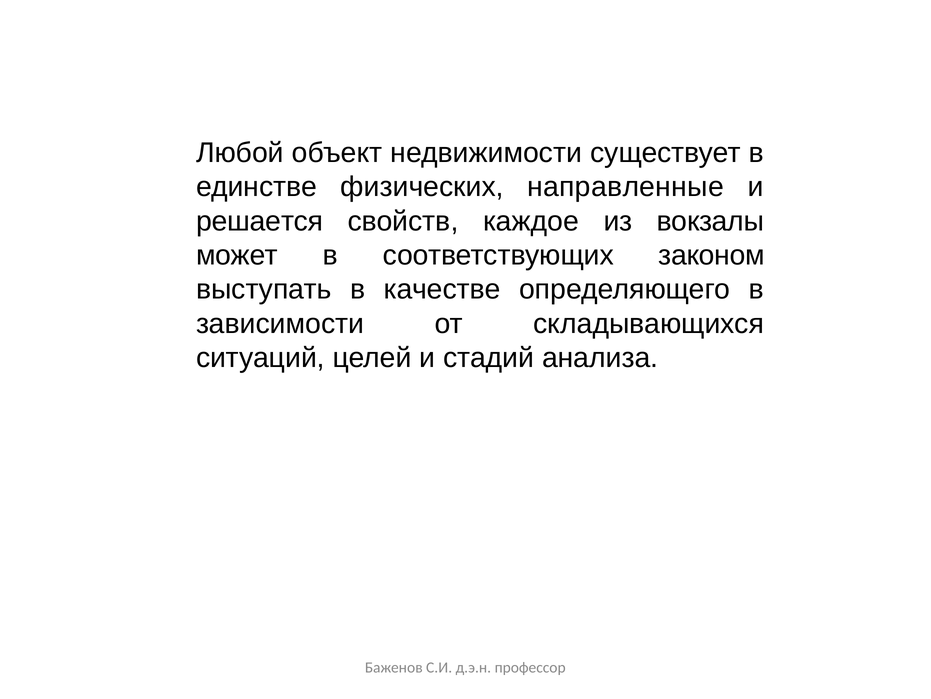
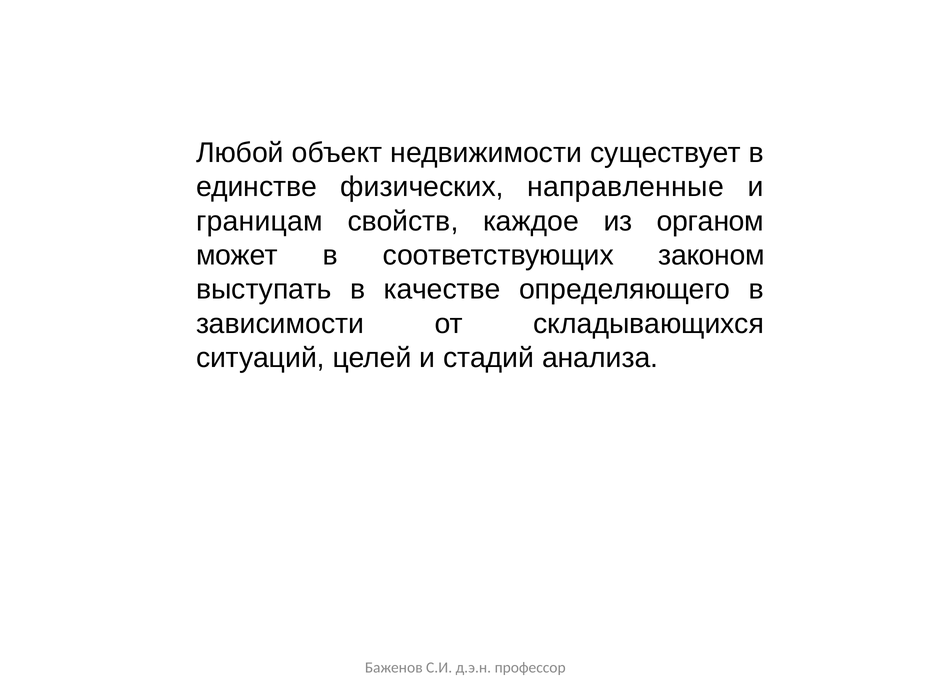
решается: решается -> границам
вокзалы: вокзалы -> органом
